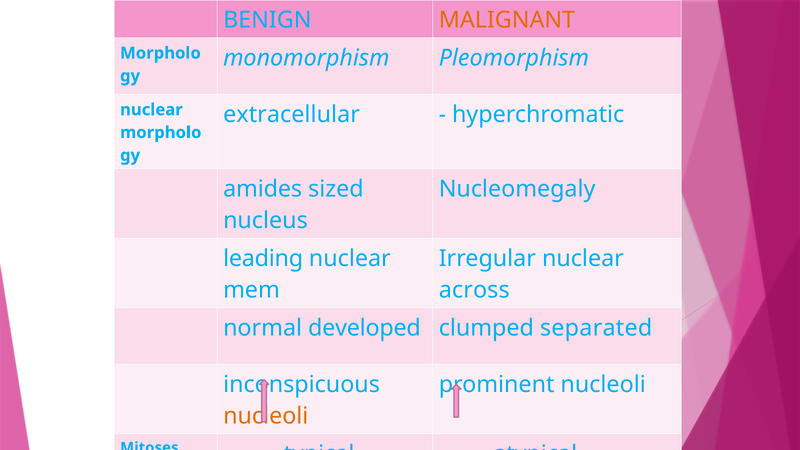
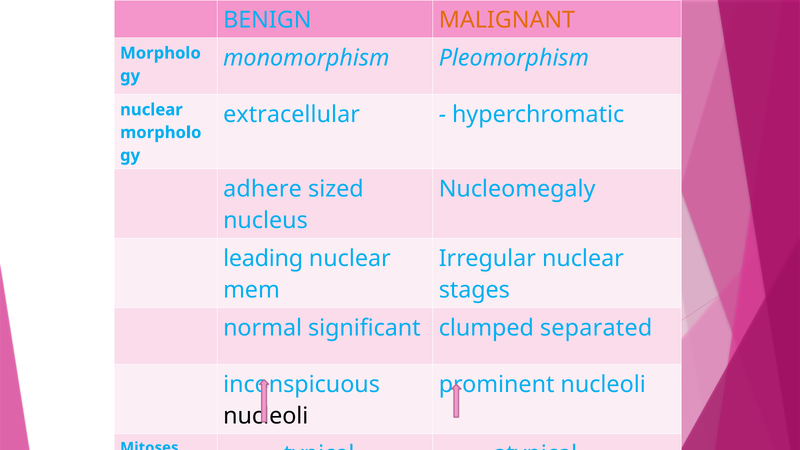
amides: amides -> adhere
across: across -> stages
developed: developed -> significant
nucleoli at (266, 416) colour: orange -> black
